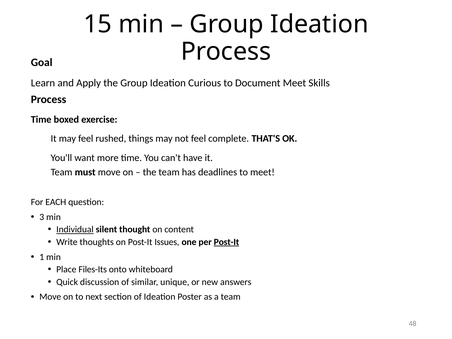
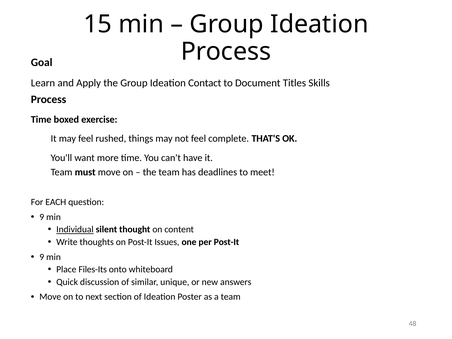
Curious: Curious -> Contact
Document Meet: Meet -> Titles
3 at (42, 217): 3 -> 9
Post-It at (226, 242) underline: present -> none
1 at (42, 257): 1 -> 9
